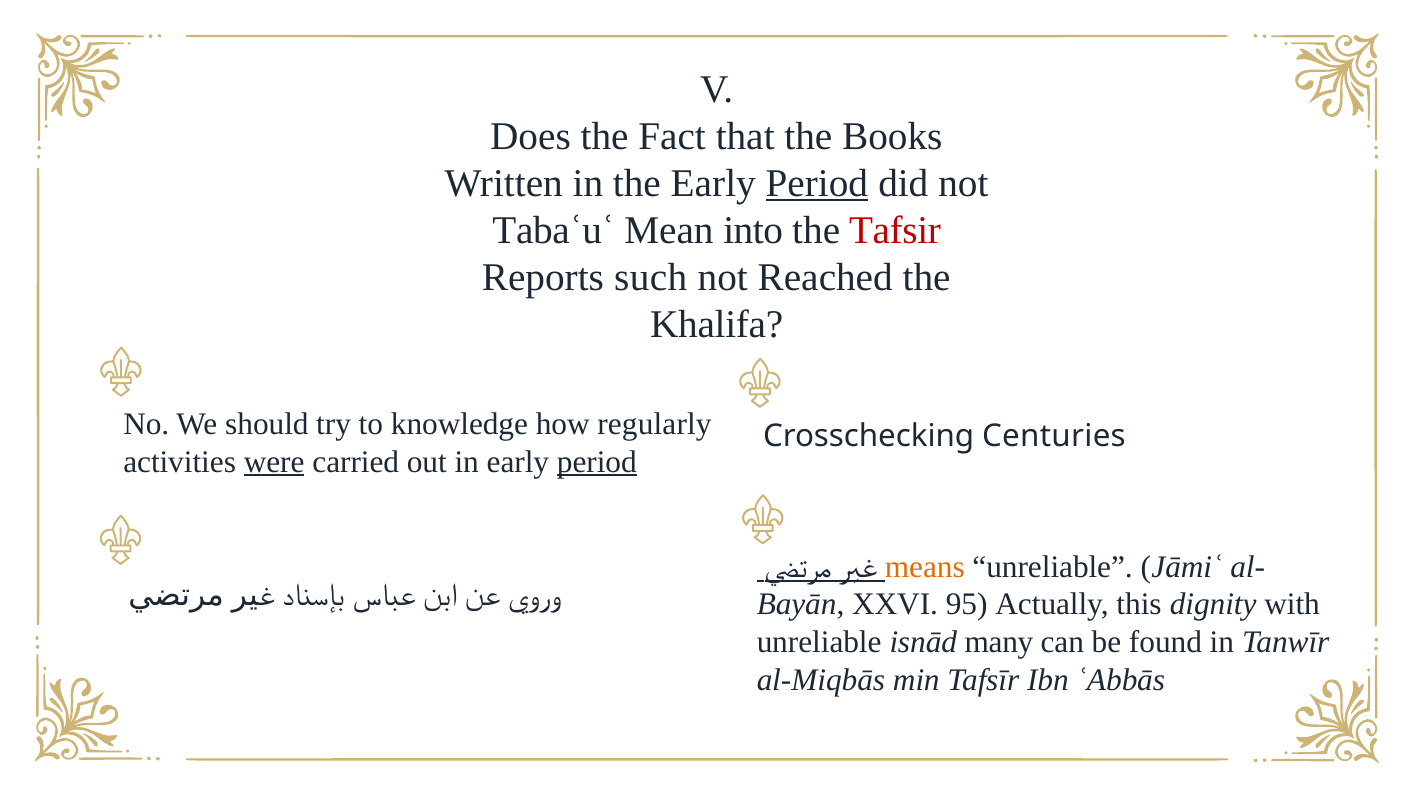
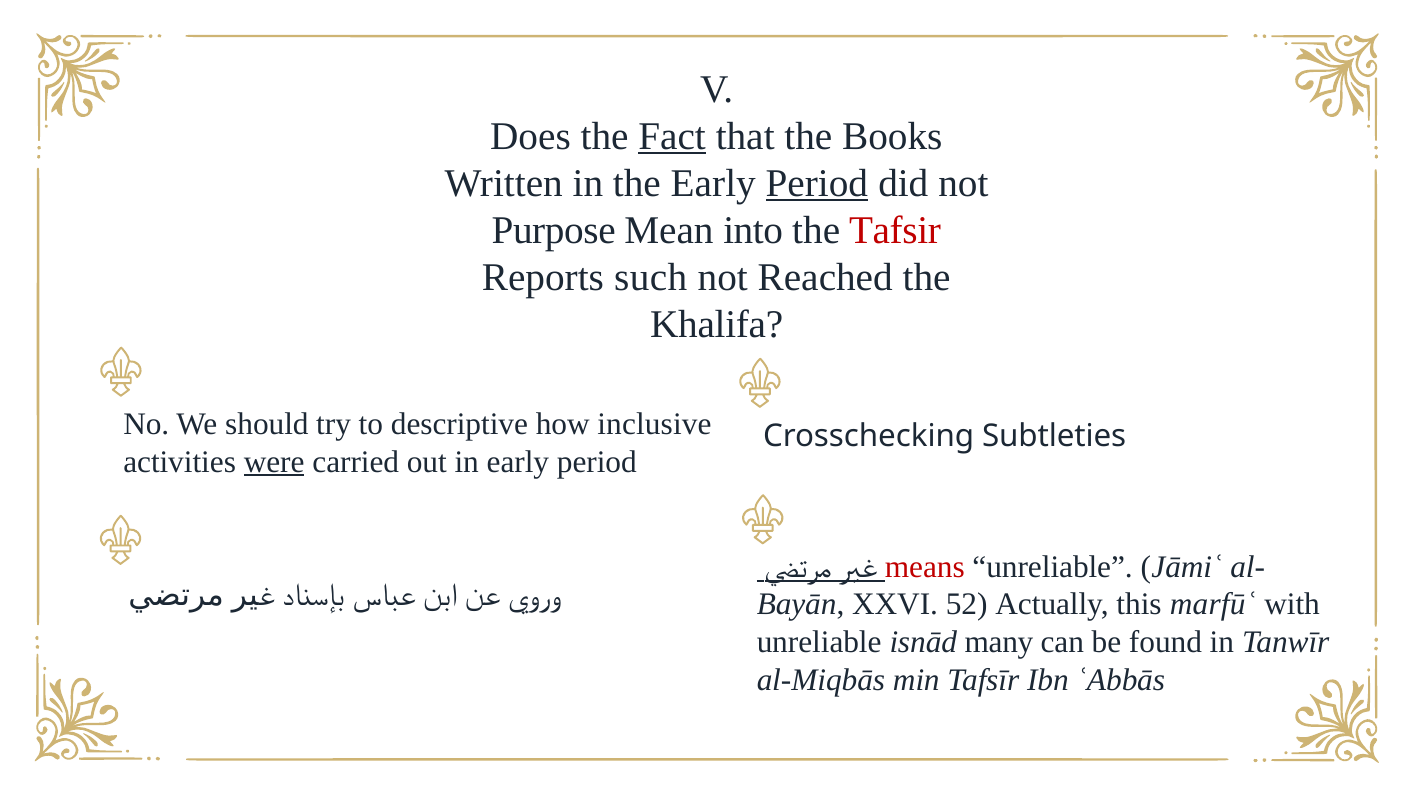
Fact underline: none -> present
Tabaʿuʿ: Tabaʿuʿ -> Purpose
knowledge: knowledge -> descriptive
regularly: regularly -> inclusive
Centuries: Centuries -> Subtleties
period at (597, 462) underline: present -> none
means colour: orange -> red
95: 95 -> 52
dignity: dignity -> marfūʿ
